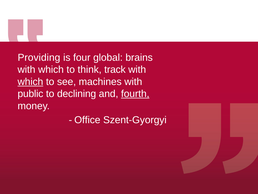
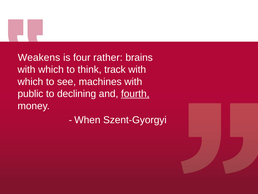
Providing: Providing -> Weakens
global: global -> rather
which at (30, 82) underline: present -> none
Office: Office -> When
